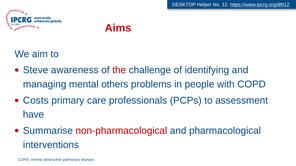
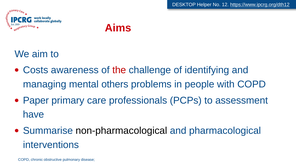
Steve: Steve -> Costs
Costs: Costs -> Paper
non-pharmacological colour: red -> black
